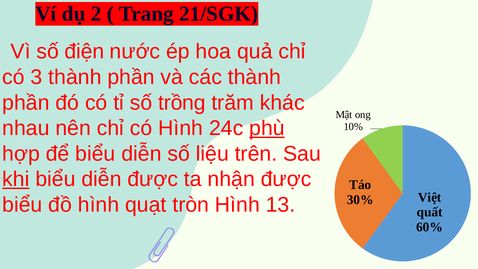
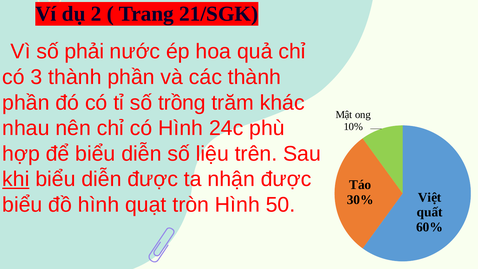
điện: điện -> phải
phù underline: present -> none
13: 13 -> 50
